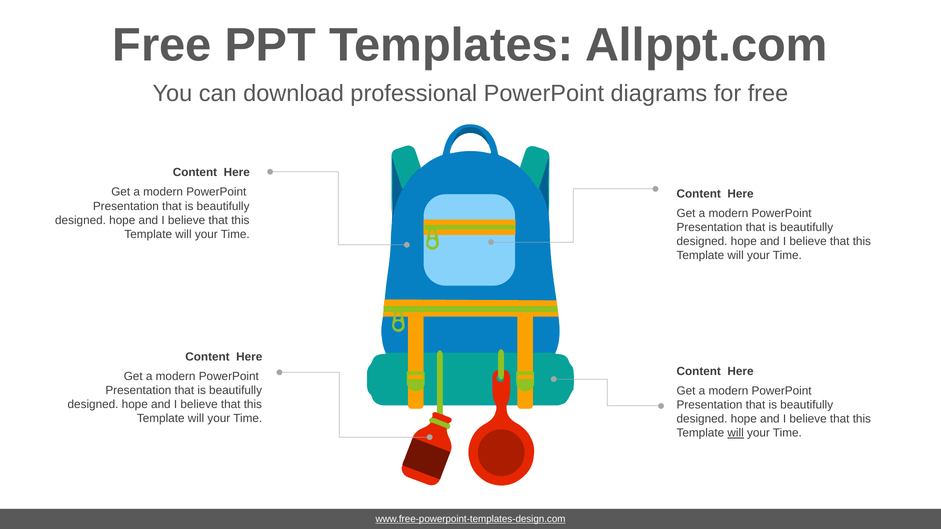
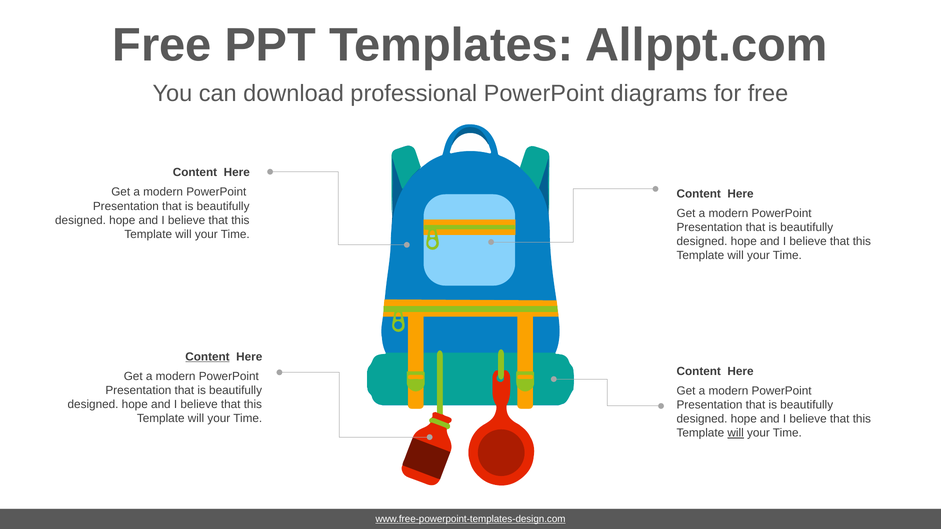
Content at (207, 357) underline: none -> present
